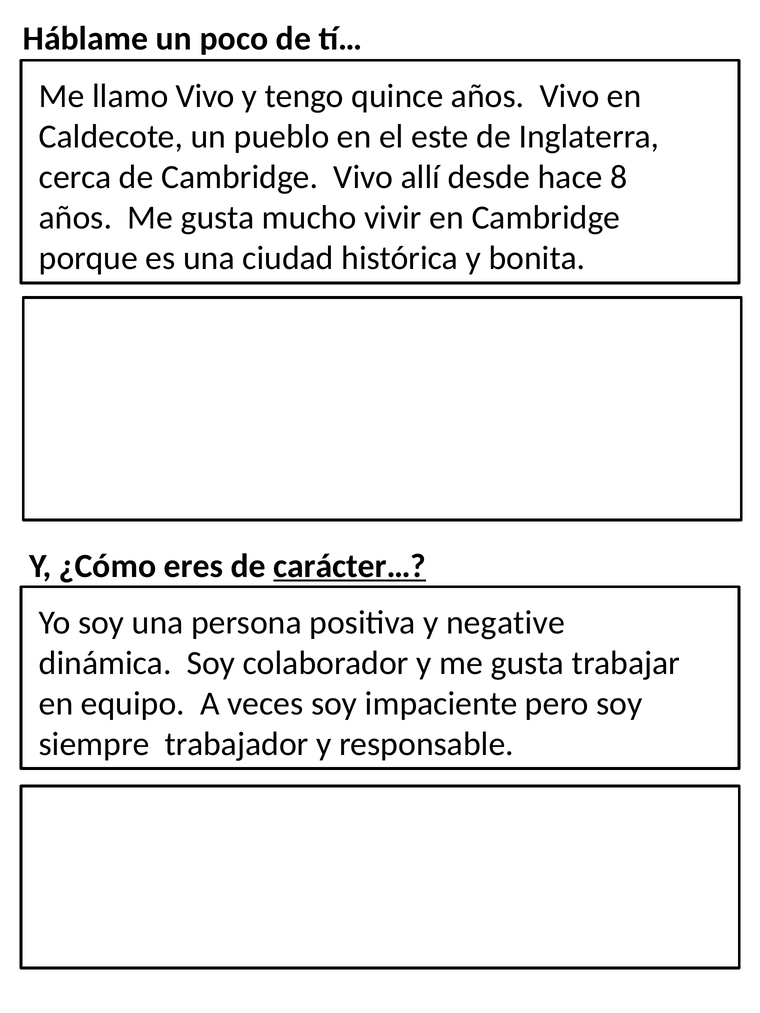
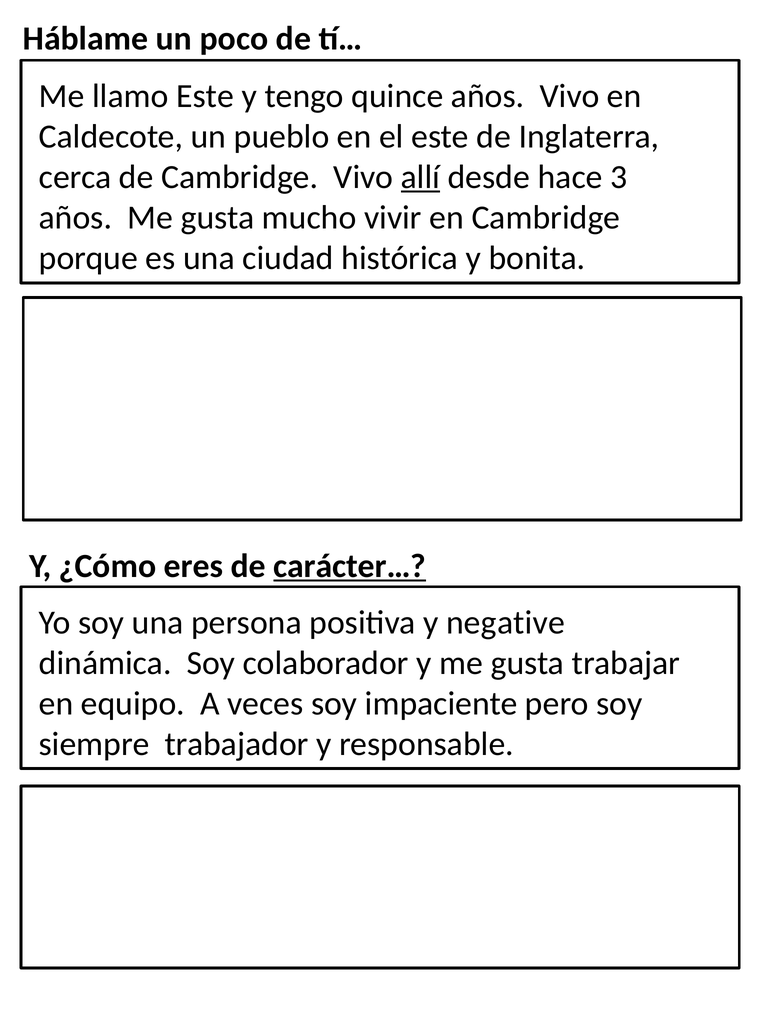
llamo Vivo: Vivo -> Este
allí underline: none -> present
8: 8 -> 3
